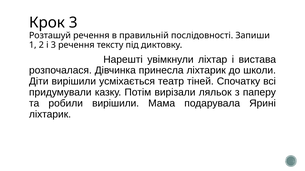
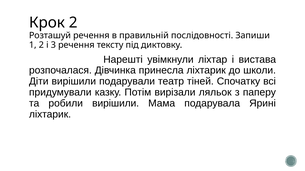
Крок 3: 3 -> 2
усміхається: усміхається -> подарували
